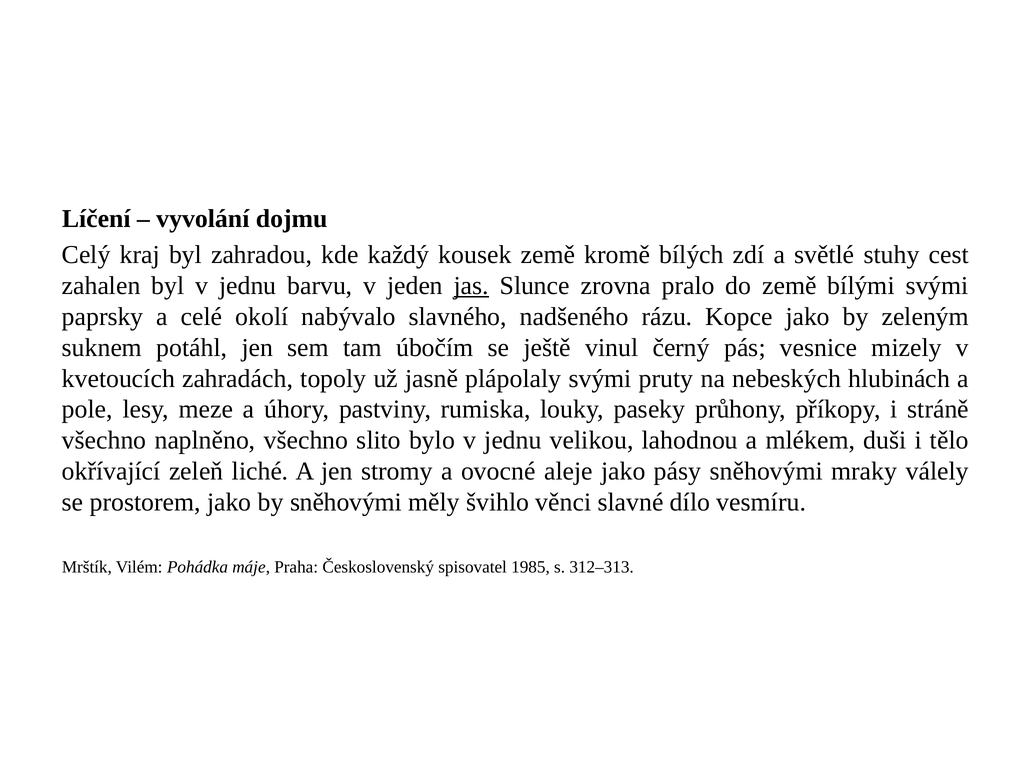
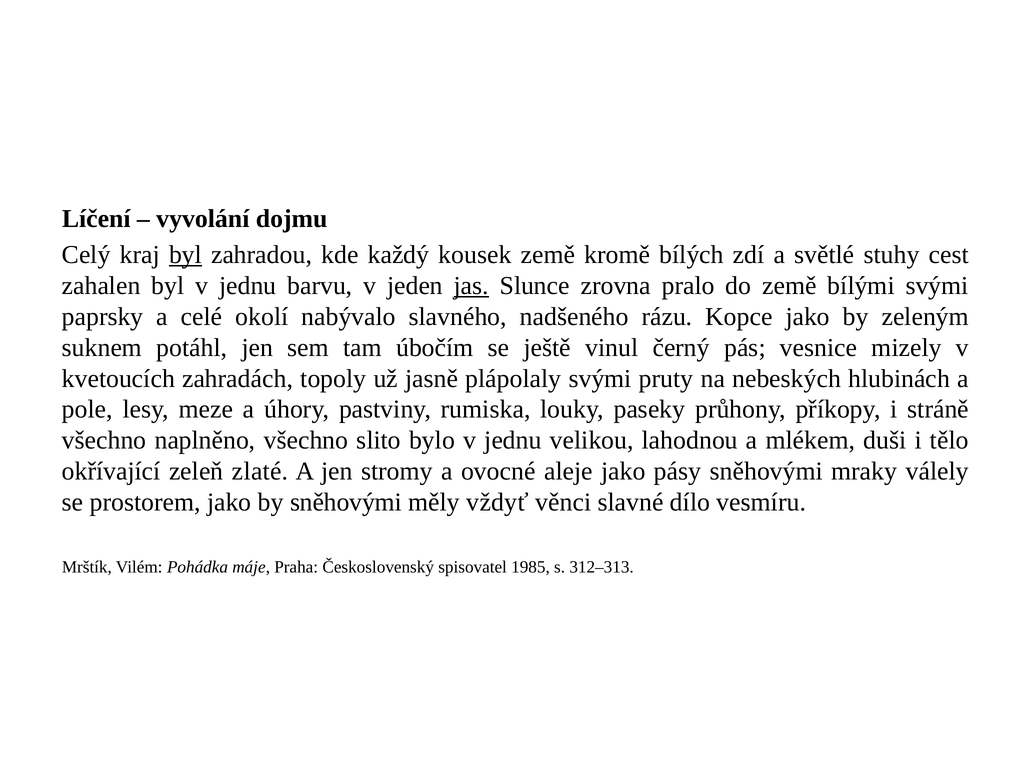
byl at (185, 255) underline: none -> present
liché: liché -> zlaté
švihlo: švihlo -> vždyť
